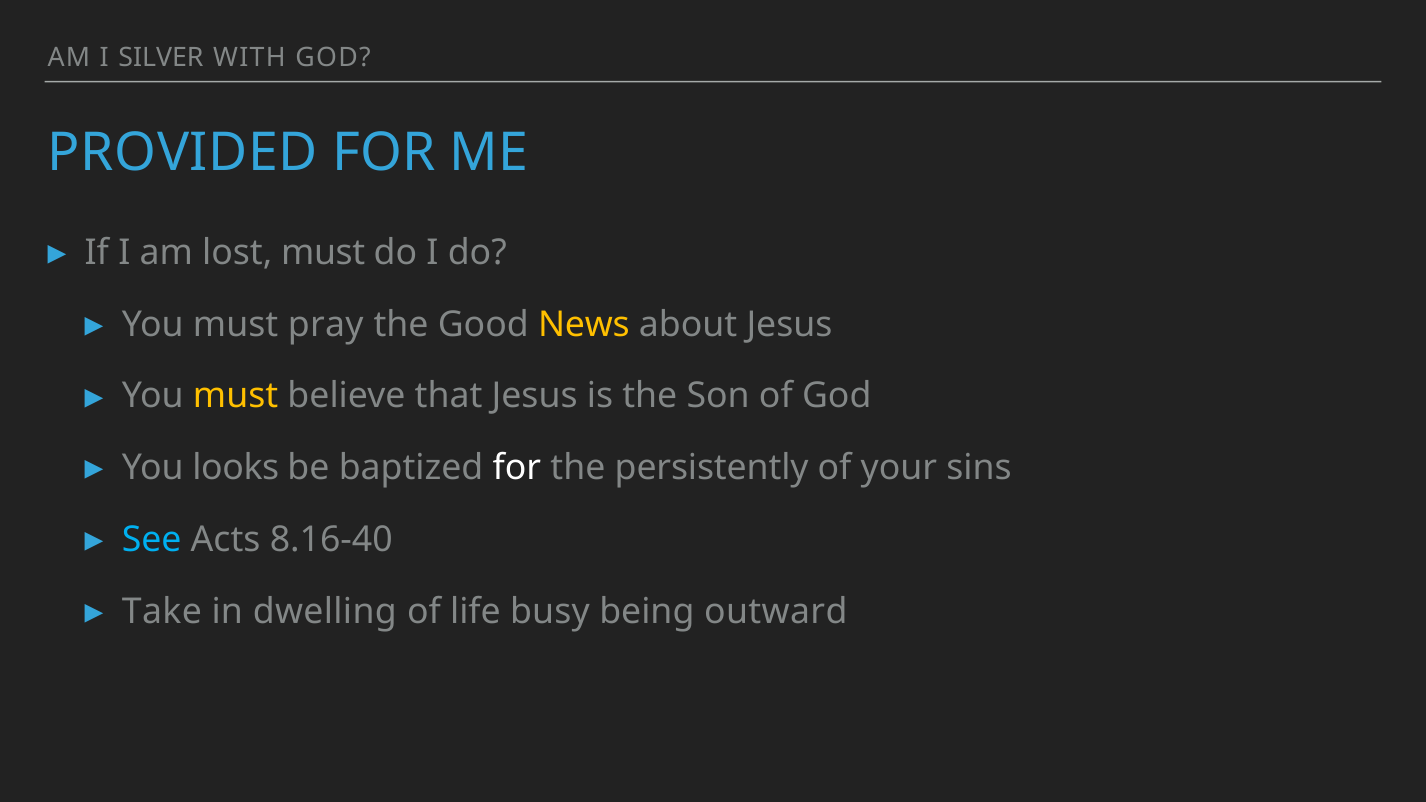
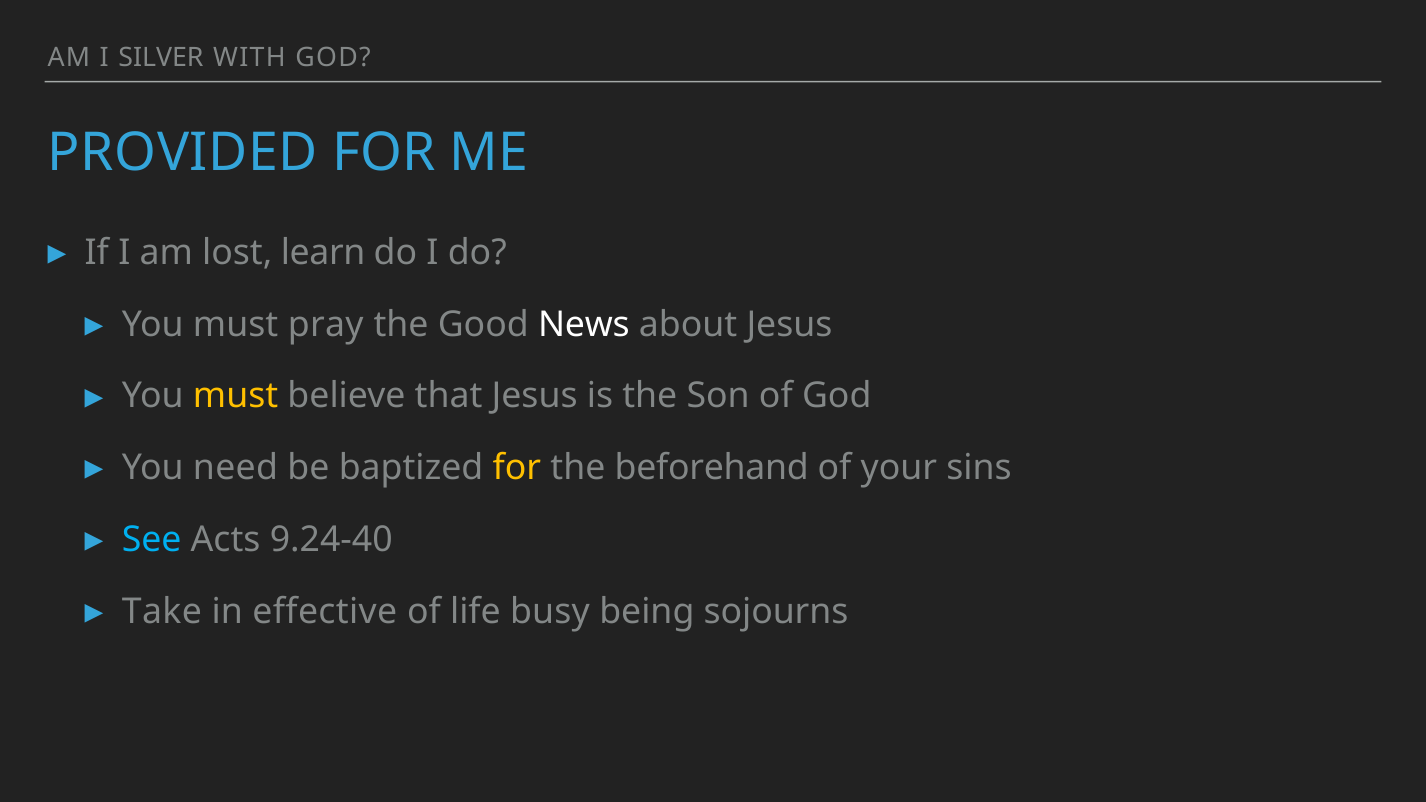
lost must: must -> learn
News colour: yellow -> white
looks: looks -> need
for at (517, 468) colour: white -> yellow
persistently: persistently -> beforehand
8.16-40: 8.16-40 -> 9.24-40
dwelling: dwelling -> effective
outward: outward -> sojourns
